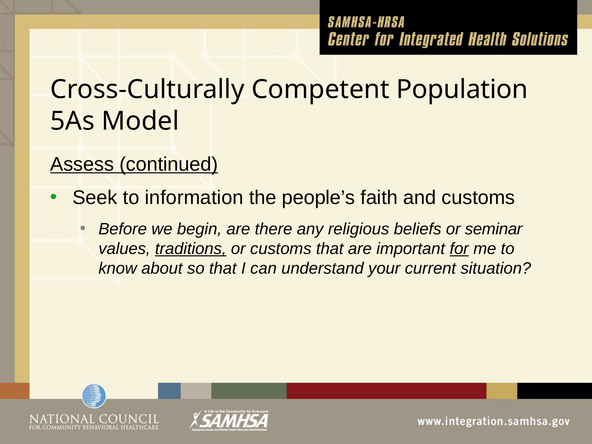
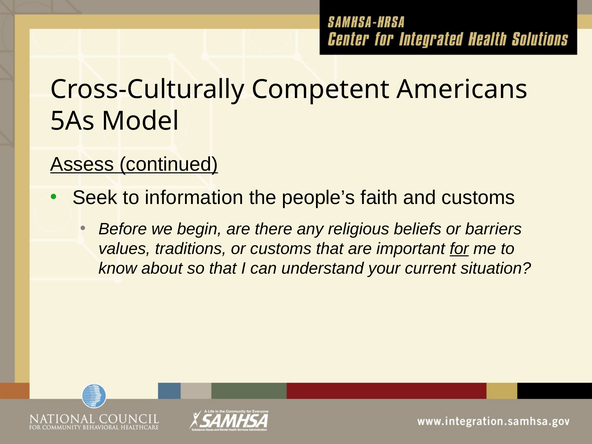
Population: Population -> Americans
seminar: seminar -> barriers
traditions underline: present -> none
